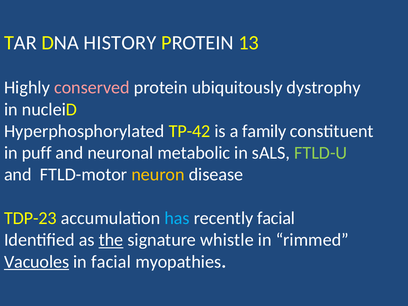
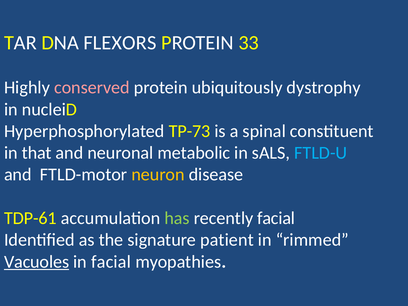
HISTORY: HISTORY -> FLEXORS
13: 13 -> 33
TP-42: TP-42 -> TP-73
family: family -> spinal
puff: puff -> that
FTLD-U colour: light green -> light blue
TDP-23: TDP-23 -> TDP-61
has colour: light blue -> light green
the underline: present -> none
whistle: whistle -> patient
